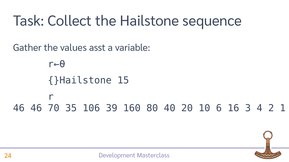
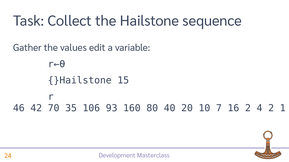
asst: asst -> edit
46 46: 46 -> 42
39: 39 -> 93
6: 6 -> 7
16 3: 3 -> 2
